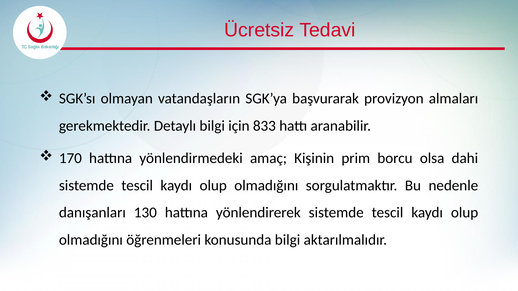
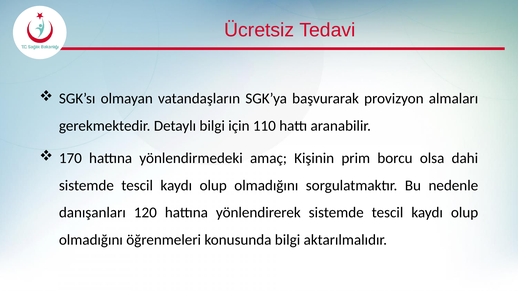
833: 833 -> 110
130: 130 -> 120
